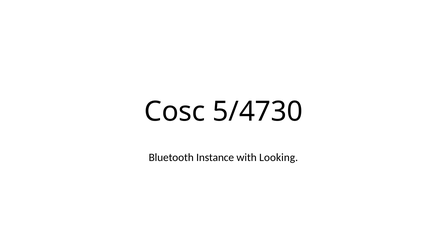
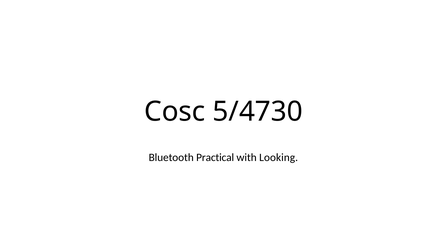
Instance: Instance -> Practical
